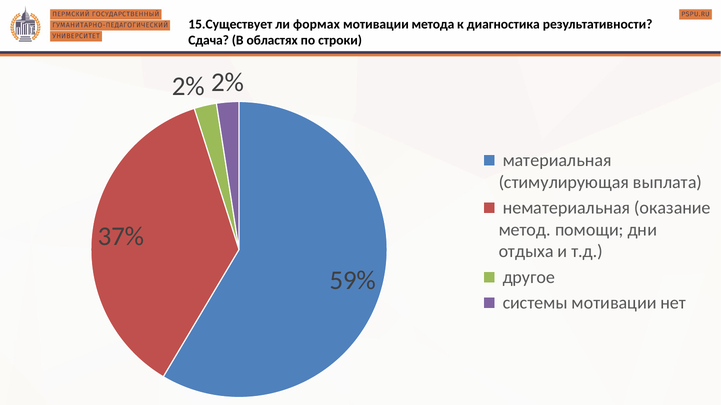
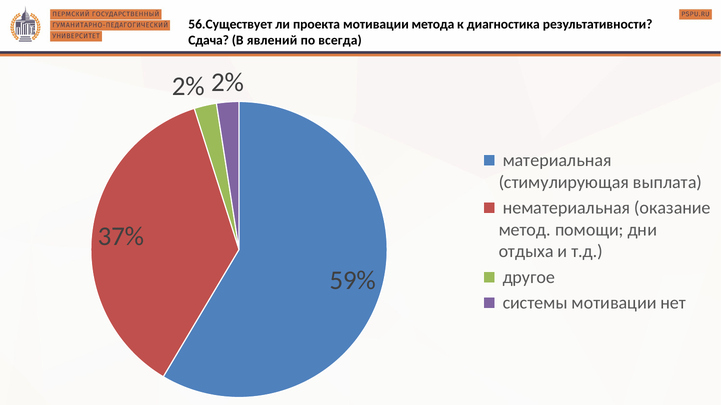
15.Существует: 15.Существует -> 56.Существует
формах: формах -> проекта
областях: областях -> явлений
строки: строки -> всегда
